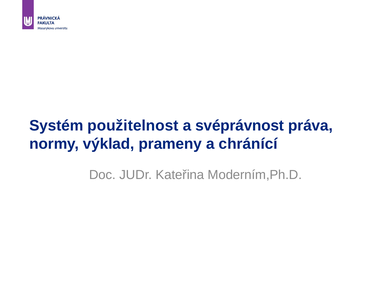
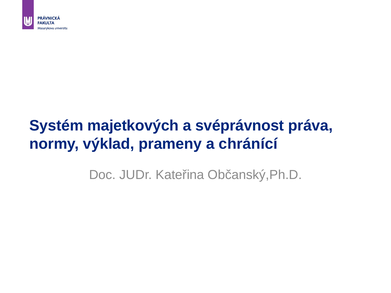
použitelnost: použitelnost -> majetkových
Moderním,Ph.D: Moderním,Ph.D -> Občanský,Ph.D
